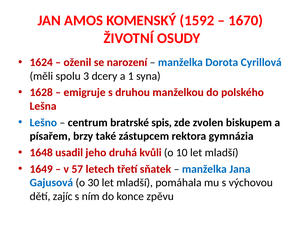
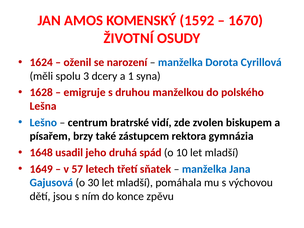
spis: spis -> vidí
kvůli: kvůli -> spád
zajíc: zajíc -> jsou
